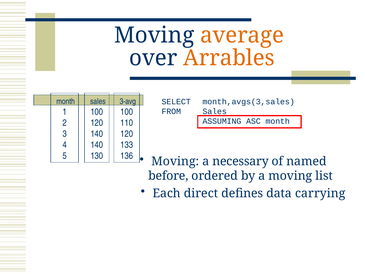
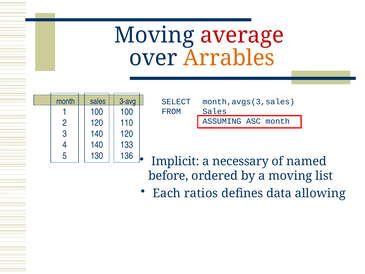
average colour: orange -> red
Moving at (175, 161): Moving -> Implicit
direct: direct -> ratios
carrying: carrying -> allowing
